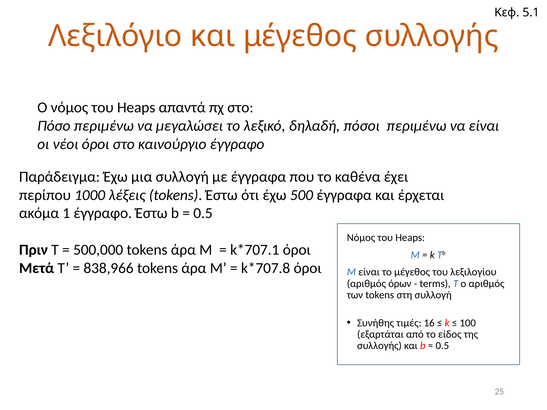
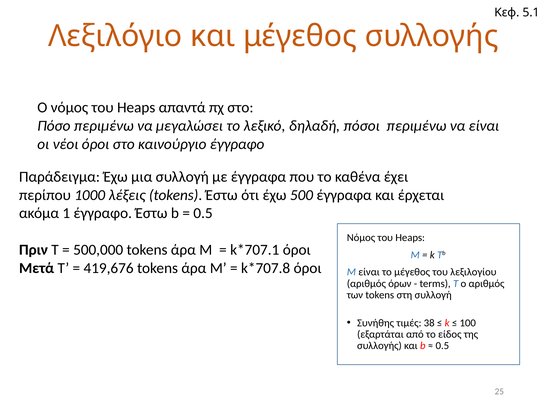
838,966: 838,966 -> 419,676
16: 16 -> 38
